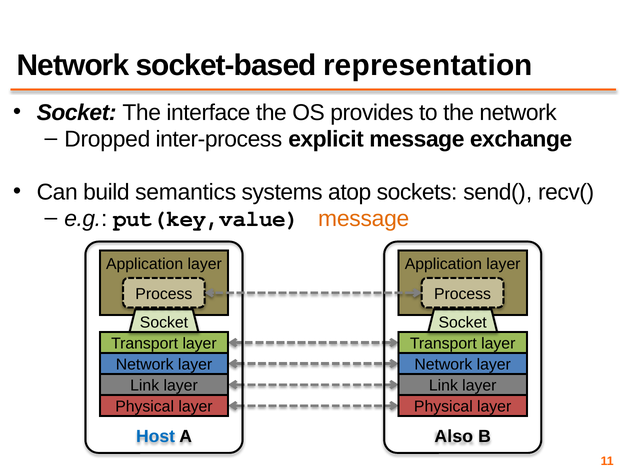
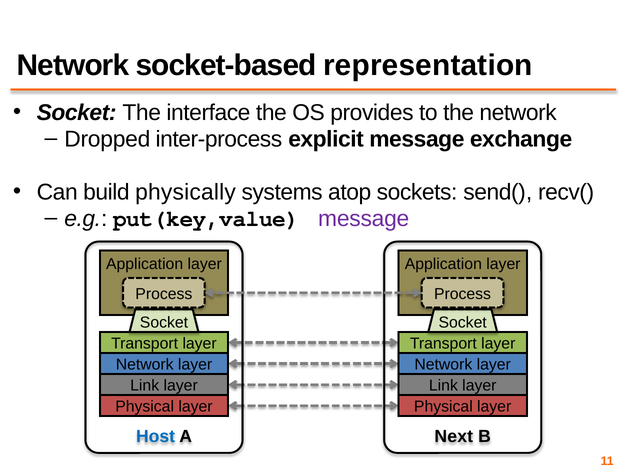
semantics: semantics -> physically
message at (364, 219) colour: orange -> purple
Also: Also -> Next
